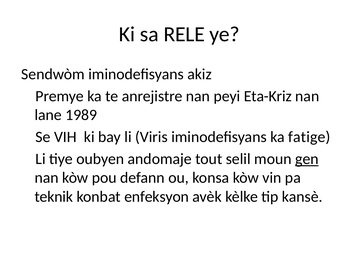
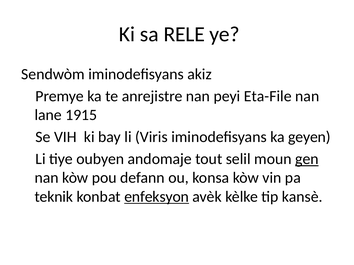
Eta-Kriz: Eta-Kriz -> Eta-File
1989: 1989 -> 1915
fatige: fatige -> geyen
enfeksyon underline: none -> present
